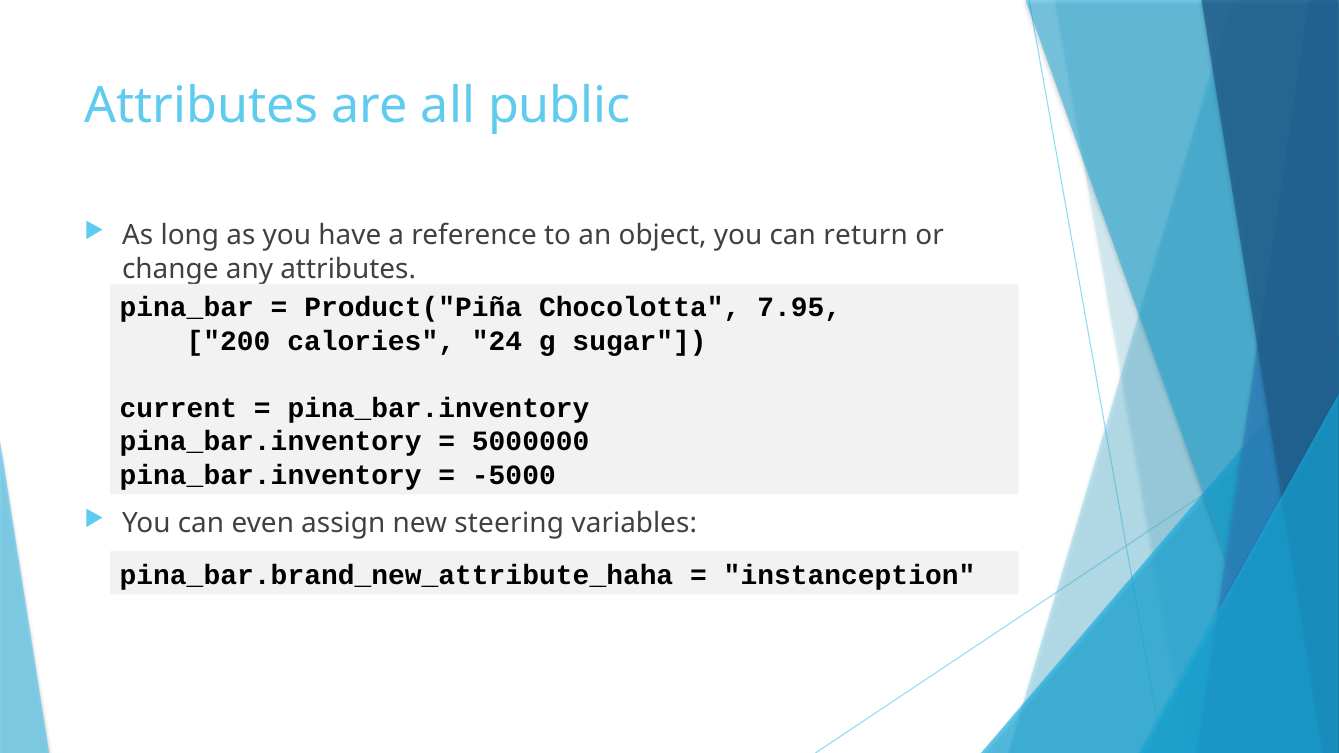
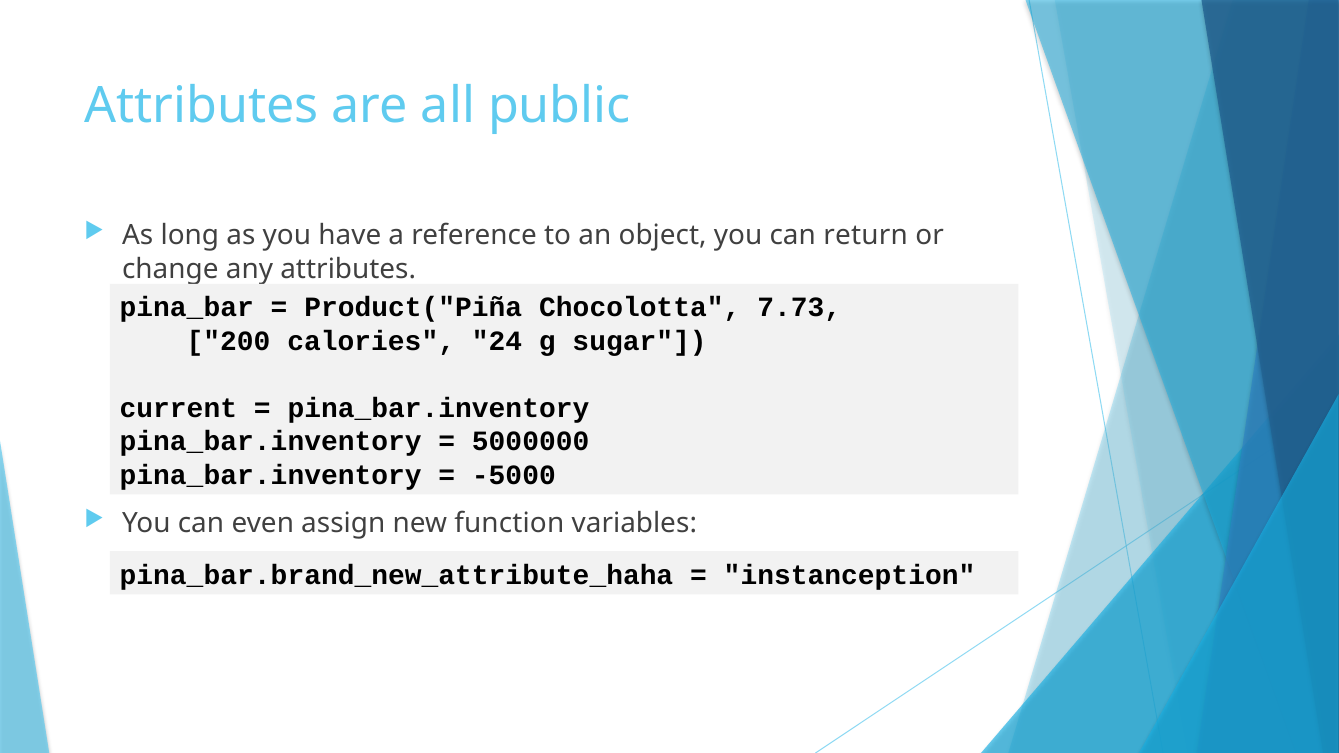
7.95: 7.95 -> 7.73
steering: steering -> function
